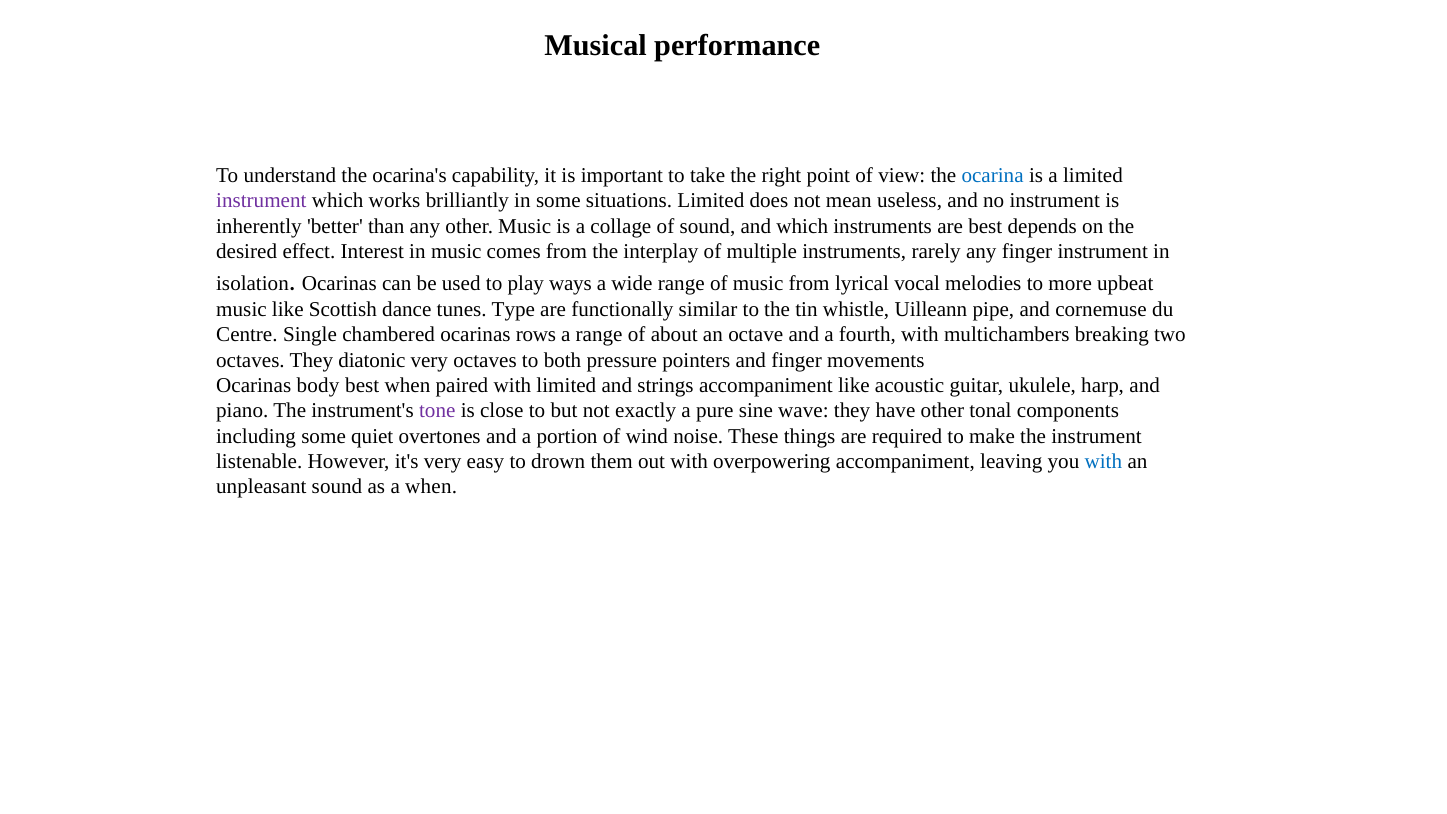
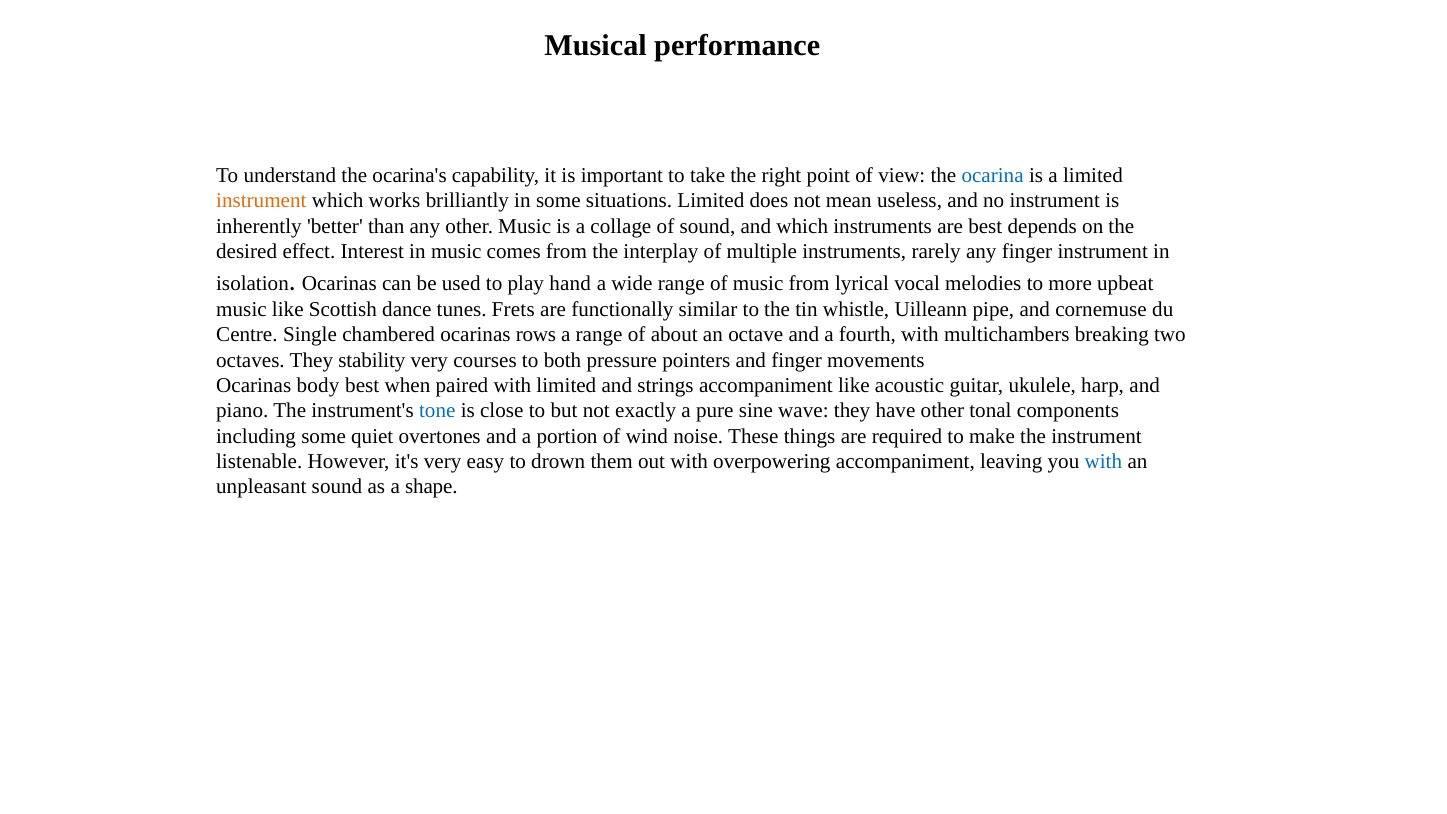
instrument at (261, 201) colour: purple -> orange
ways: ways -> hand
Type: Type -> Frets
diatonic: diatonic -> stability
very octaves: octaves -> courses
tone colour: purple -> blue
a when: when -> shape
